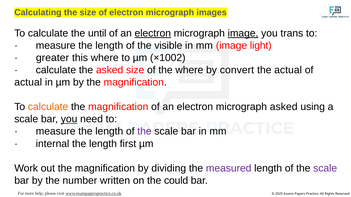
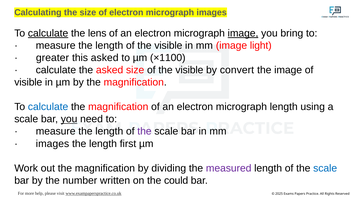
calculate at (48, 33) underline: none -> present
until: until -> lens
electron at (153, 33) underline: present -> none
trans: trans -> bring
this where: where -> asked
×1002: ×1002 -> ×1100
size of the where: where -> visible
the actual: actual -> image
actual at (28, 82): actual -> visible
calculate at (48, 107) colour: orange -> blue
micrograph asked: asked -> length
internal at (53, 144): internal -> images
scale at (325, 169) colour: purple -> blue
